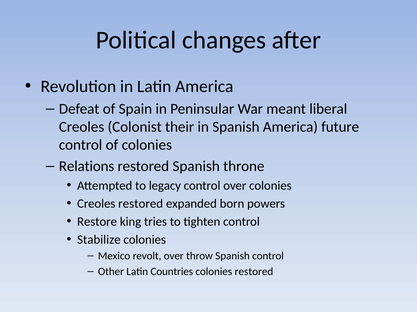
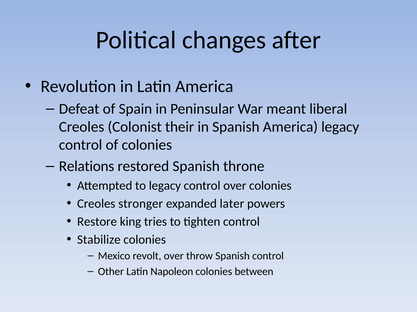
America future: future -> legacy
Creoles restored: restored -> stronger
born: born -> later
Countries: Countries -> Napoleon
colonies restored: restored -> between
